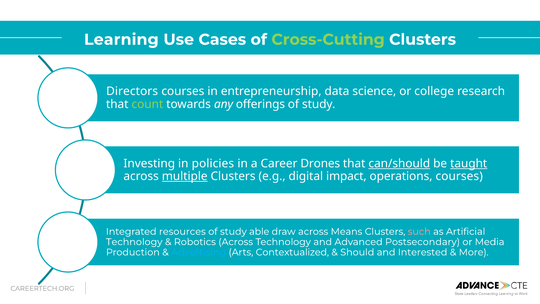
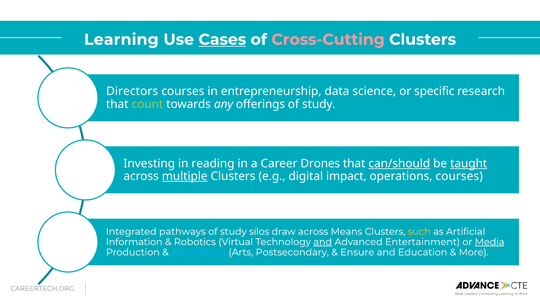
Cases underline: none -> present
Cross-Cutting colour: light green -> pink
college: college -> specific
policies: policies -> reading
resources: resources -> pathways
able: able -> silos
such colour: pink -> yellow
Technology at (134, 242): Technology -> Information
Robotics Across: Across -> Virtual
and at (323, 242) underline: none -> present
Postsecondary: Postsecondary -> Entertainment
Media underline: none -> present
Contextualized: Contextualized -> Postsecondary
Should: Should -> Ensure
Interested: Interested -> Education
